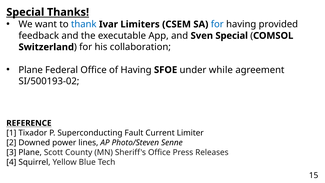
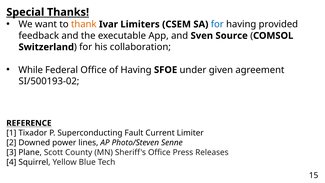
thank colour: blue -> orange
Sven Special: Special -> Source
Plane at (31, 70): Plane -> While
while: while -> given
